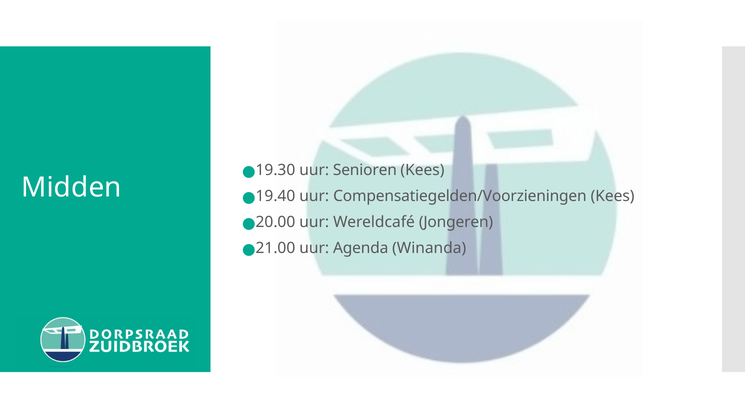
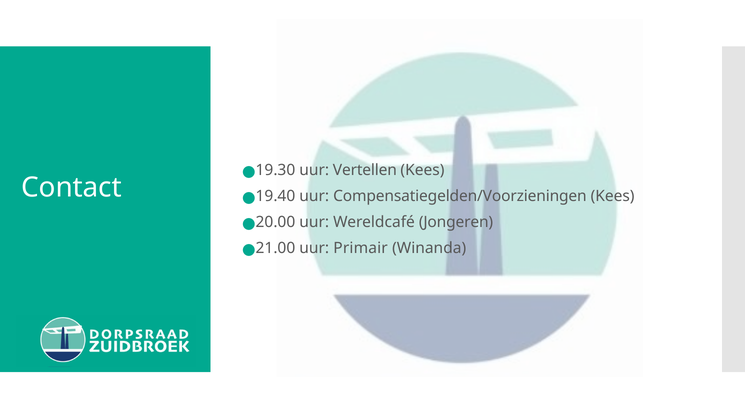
Senioren: Senioren -> Vertellen
Midden: Midden -> Contact
Agenda: Agenda -> Primair
